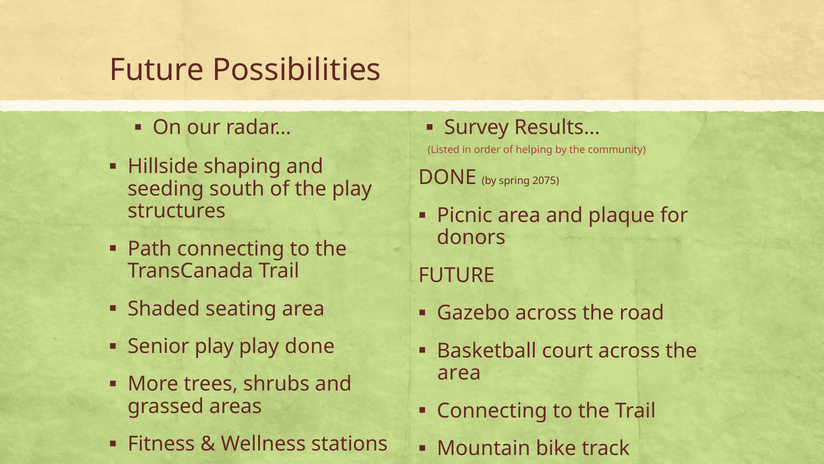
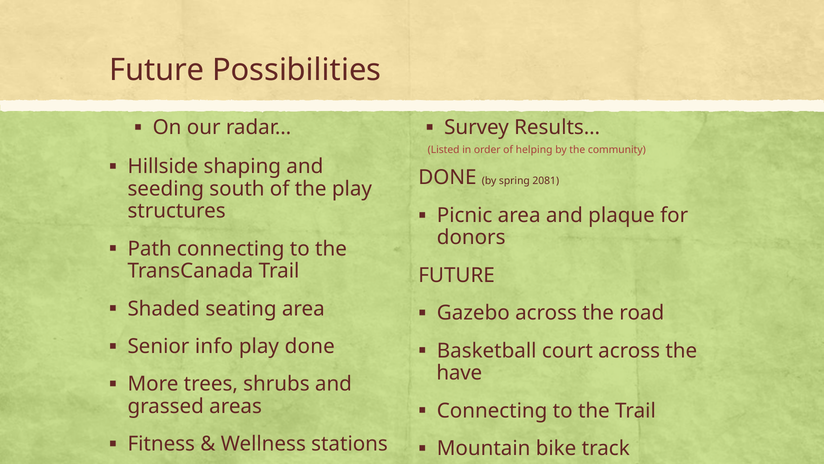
2075: 2075 -> 2081
Senior play: play -> info
area at (459, 373): area -> have
